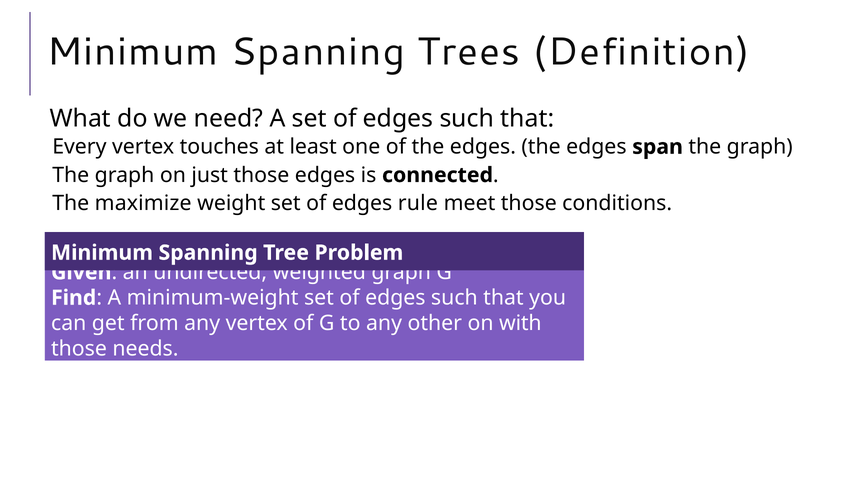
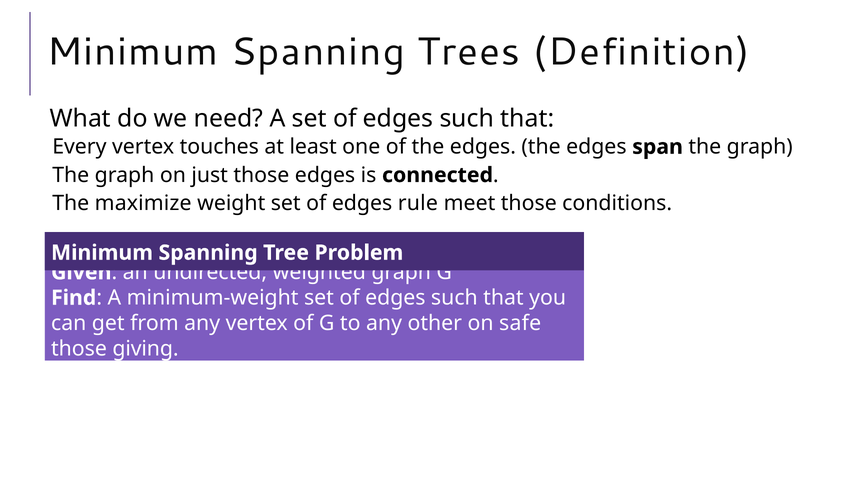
with: with -> safe
needs: needs -> giving
